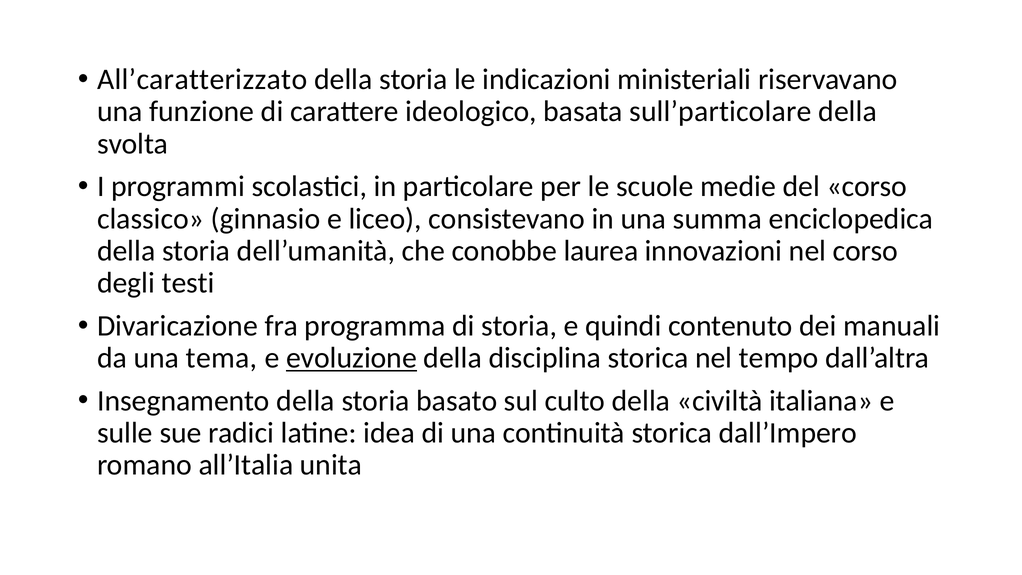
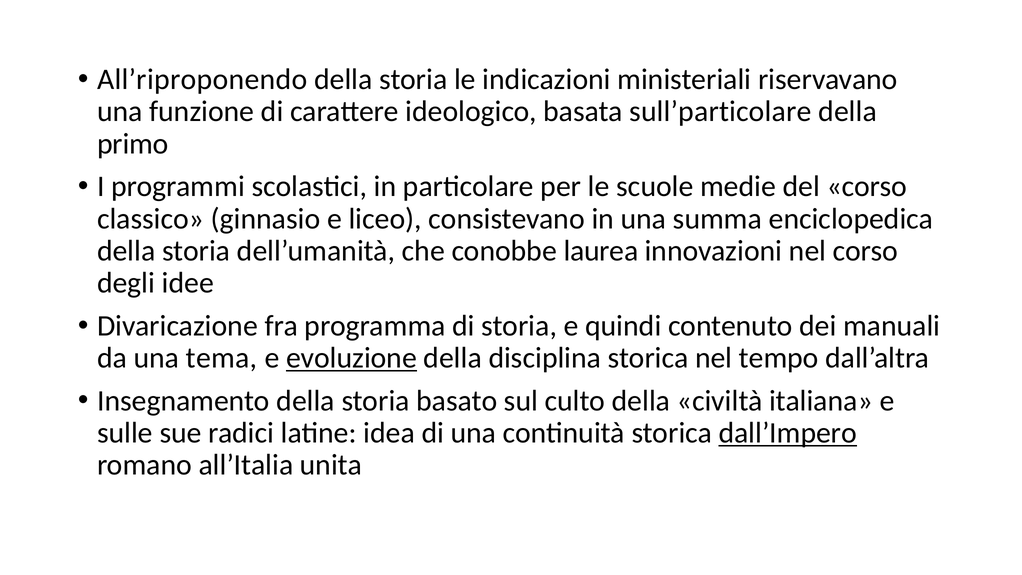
All’caratterizzato: All’caratterizzato -> All’riproponendo
svolta: svolta -> primo
testi: testi -> idee
dall’Impero underline: none -> present
